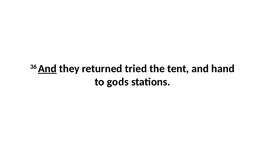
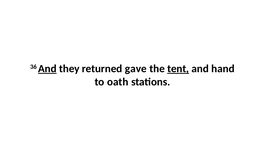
tried: tried -> gave
tent underline: none -> present
gods: gods -> oath
